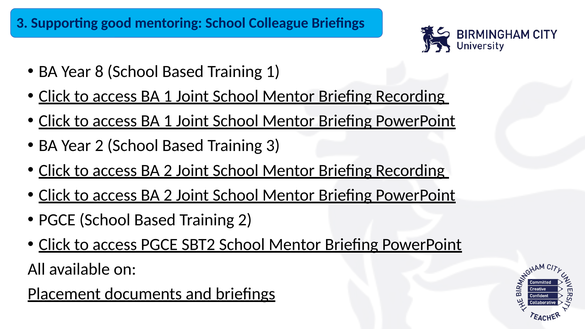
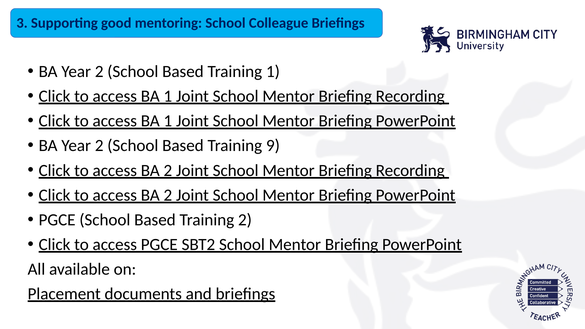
8 at (99, 71): 8 -> 2
Training 3: 3 -> 9
